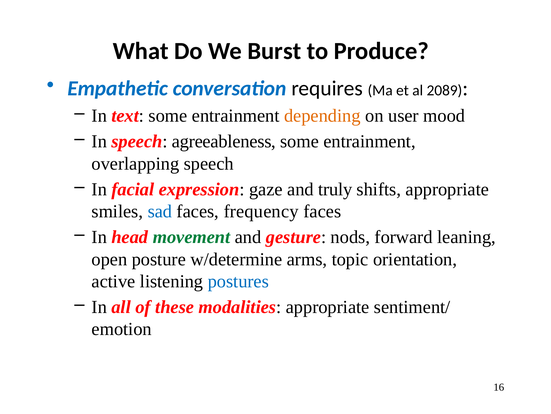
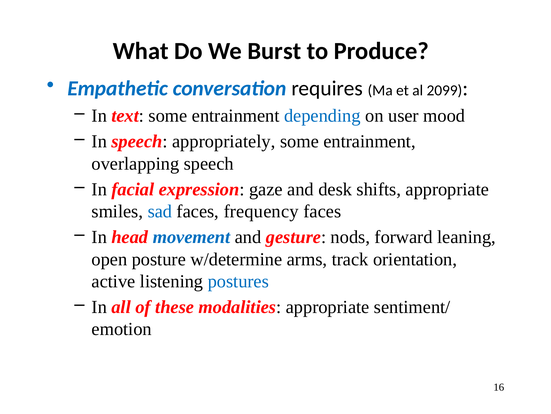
2089: 2089 -> 2099
depending colour: orange -> blue
agreeableness: agreeableness -> appropriately
truly: truly -> desk
movement colour: green -> blue
topic: topic -> track
